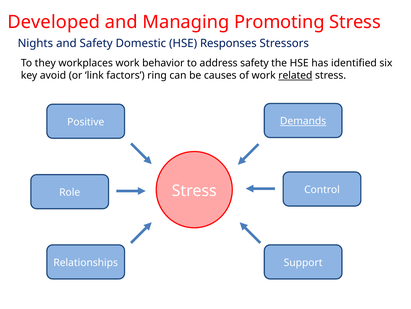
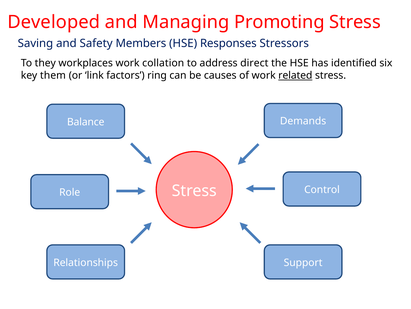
Nights: Nights -> Saving
Domestic: Domestic -> Members
behavior: behavior -> collation
address safety: safety -> direct
avoid: avoid -> them
Demands underline: present -> none
Positive: Positive -> Balance
